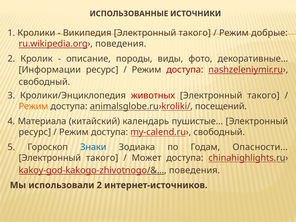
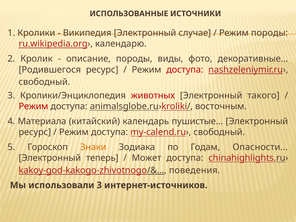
Википедия Электронный такого: такого -> случае
Режим добрые: добрые -> породы
ru.wikipedia.org› поведения: поведения -> календарю
Информации: Информации -> Родившегося
Режим at (33, 106) colour: orange -> red
посещений: посещений -> восточным
Знаки colour: blue -> orange
такого at (102, 158): такого -> теперь
использовали 2: 2 -> 3
